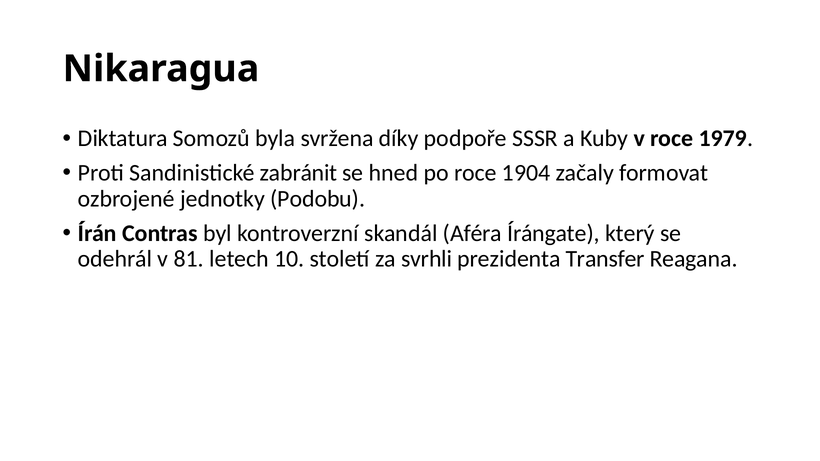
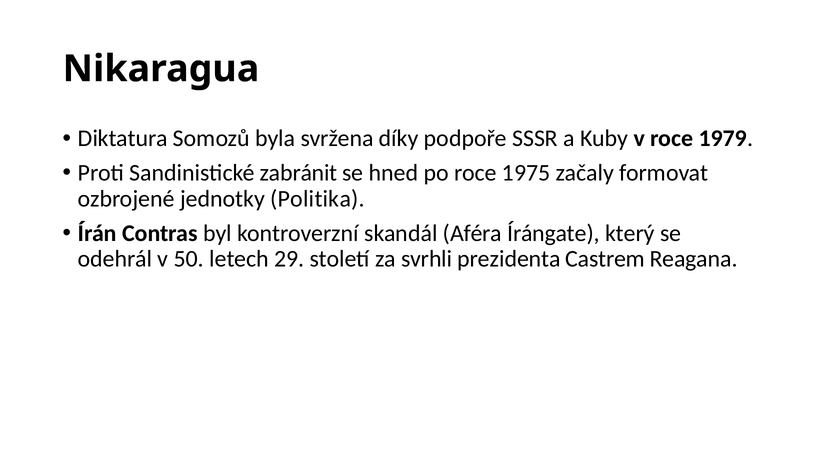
1904: 1904 -> 1975
Podobu: Podobu -> Politika
81: 81 -> 50
10: 10 -> 29
Transfer: Transfer -> Castrem
